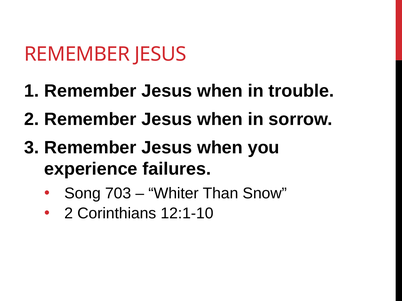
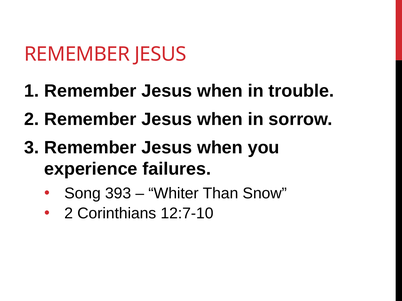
703: 703 -> 393
12:1-10: 12:1-10 -> 12:7-10
